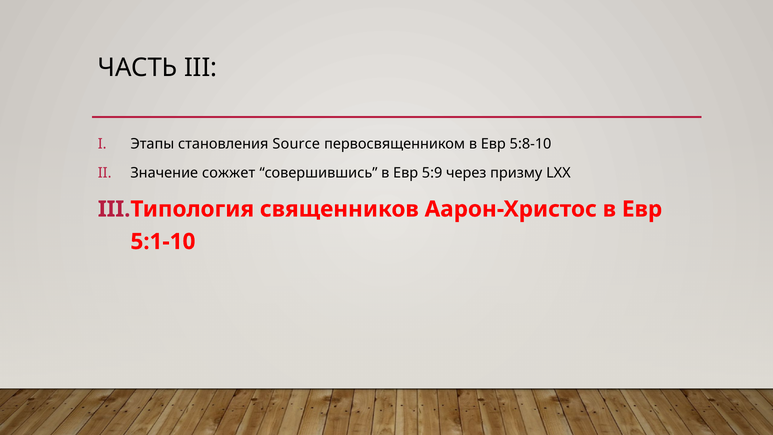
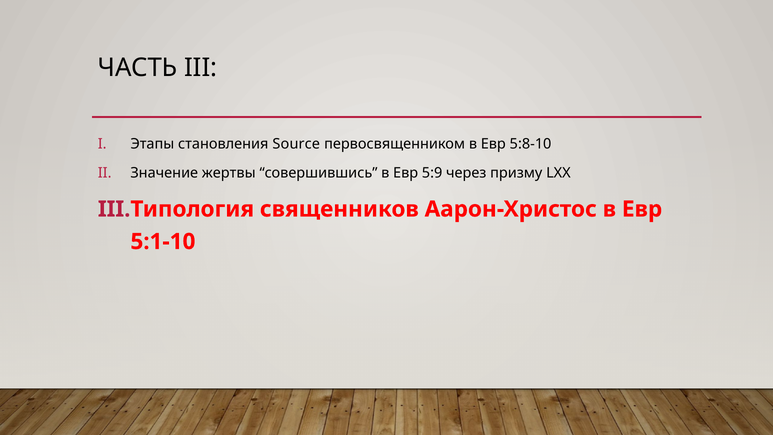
сожжет: сожжет -> жертвы
